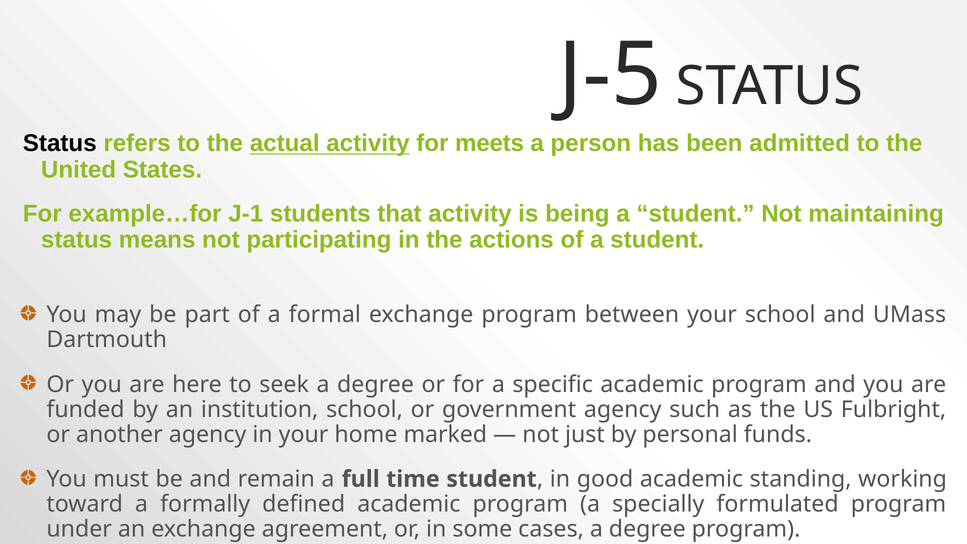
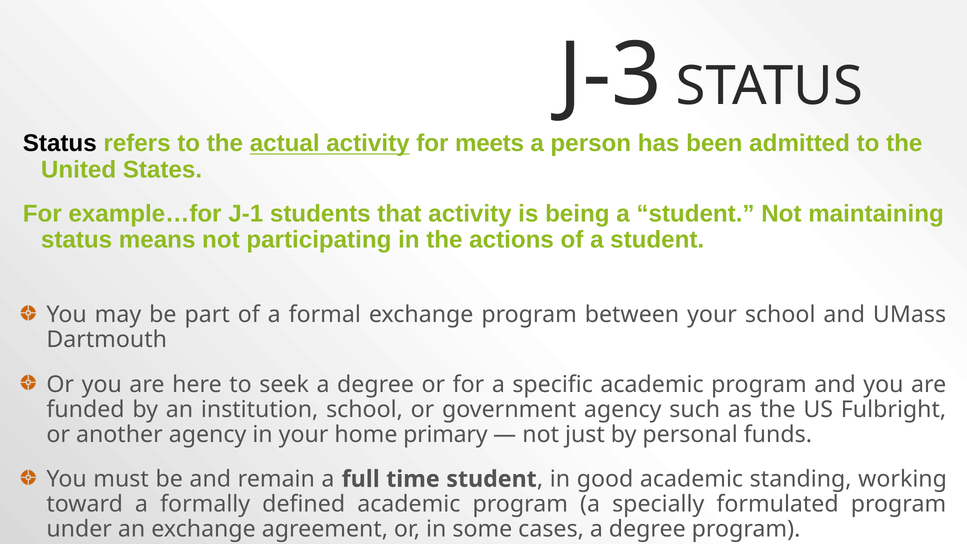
J-5: J-5 -> J-3
marked: marked -> primary
